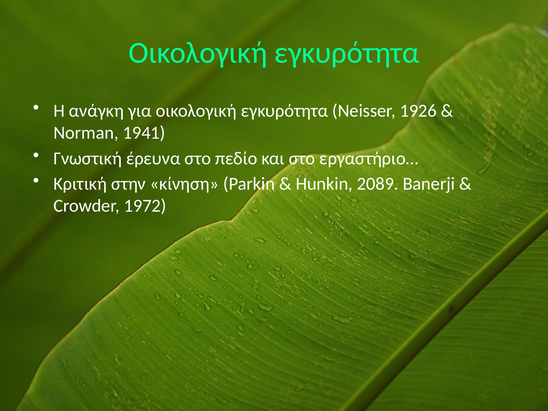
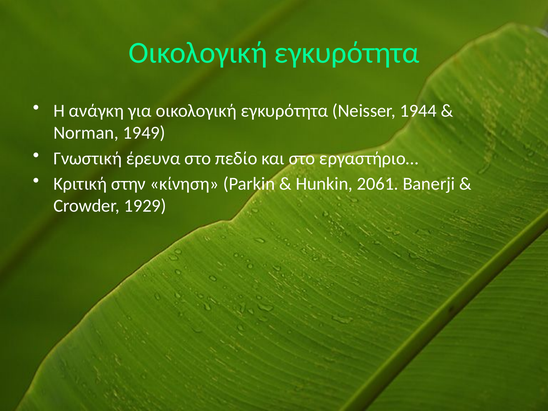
1926: 1926 -> 1944
1941: 1941 -> 1949
2089: 2089 -> 2061
1972: 1972 -> 1929
